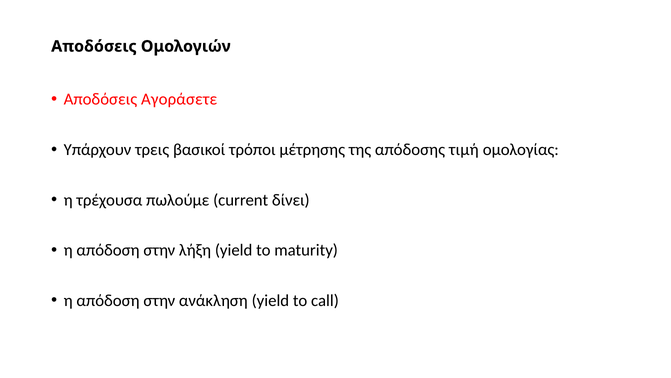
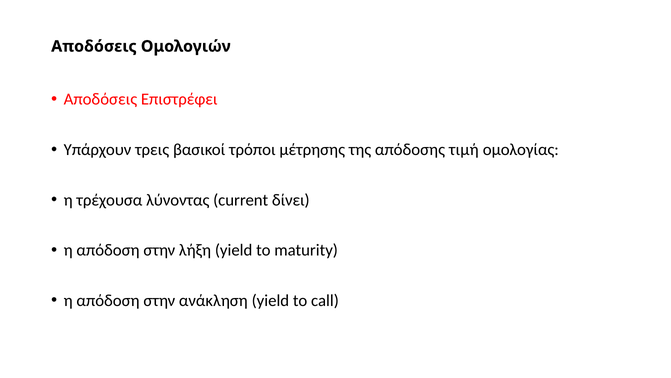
Αγοράσετε: Αγοράσετε -> Επιστρέφει
πωλούμε: πωλούμε -> λύνοντας
